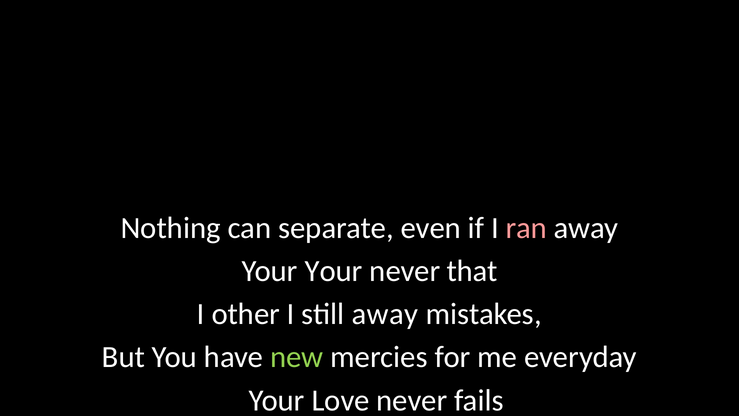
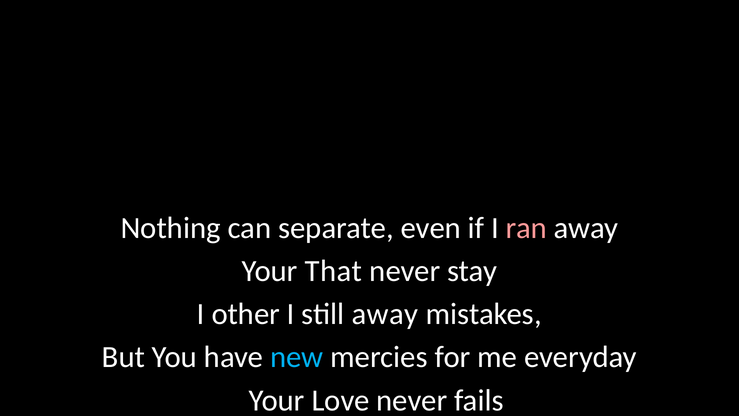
Your Your: Your -> That
that: that -> stay
new colour: light green -> light blue
